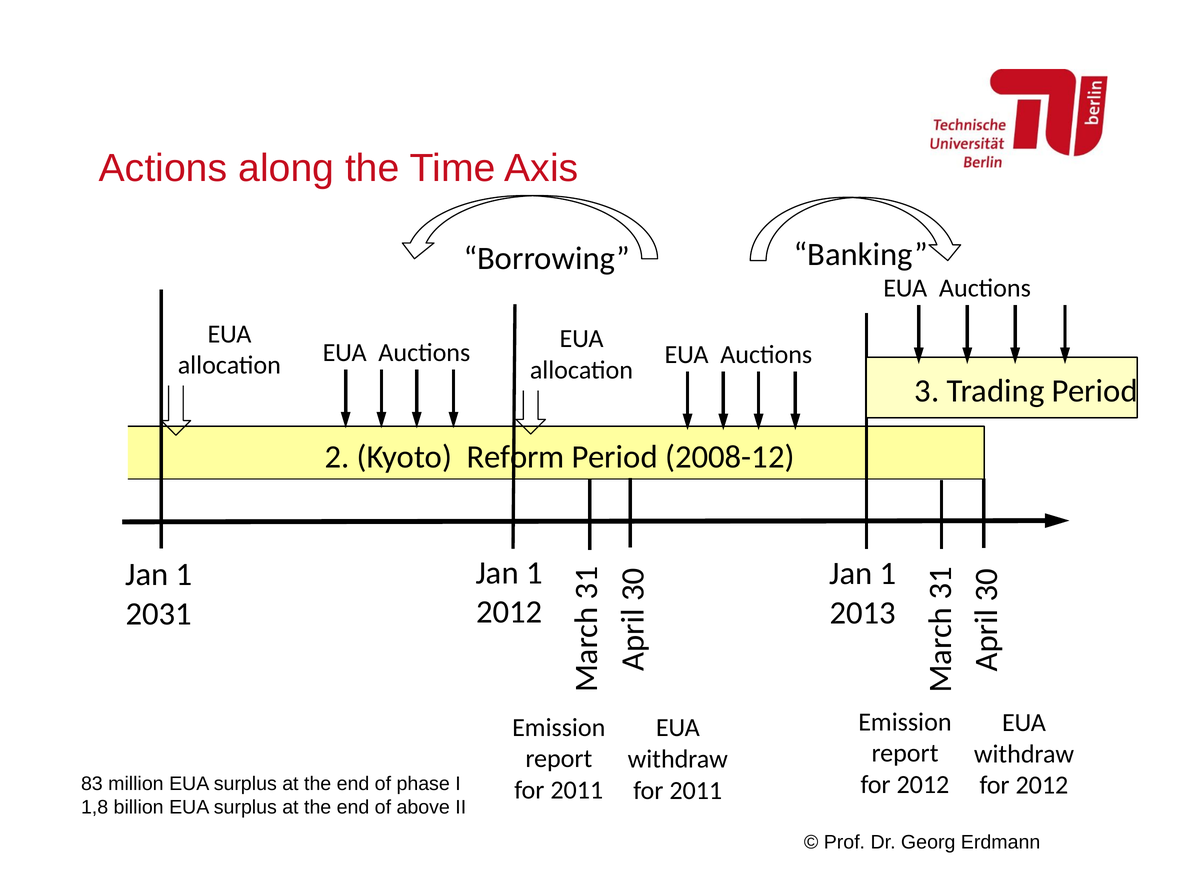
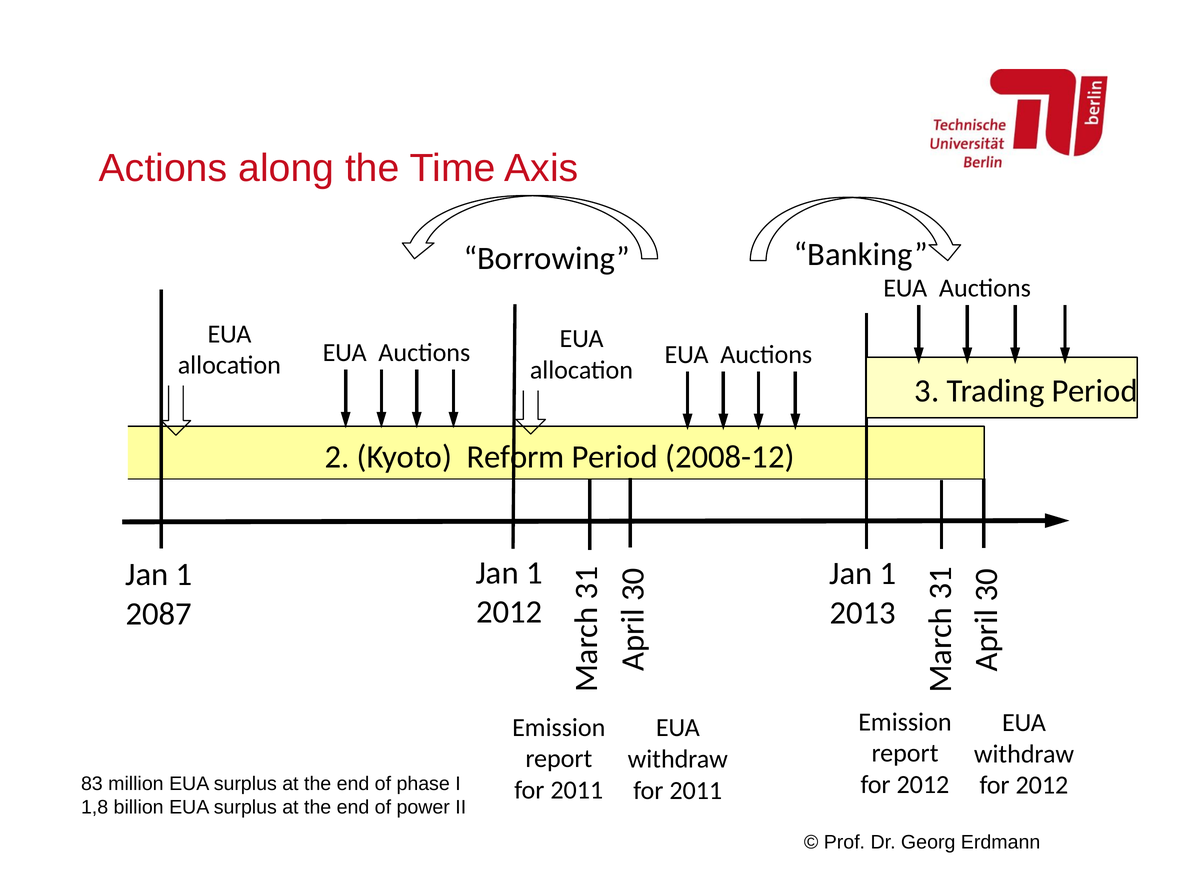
2031: 2031 -> 2087
above: above -> power
